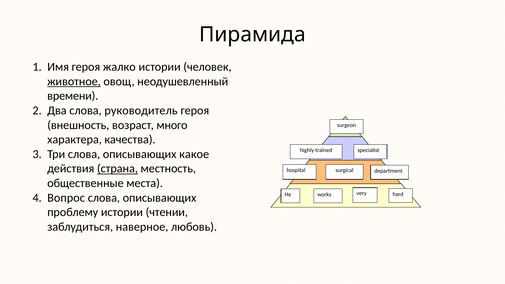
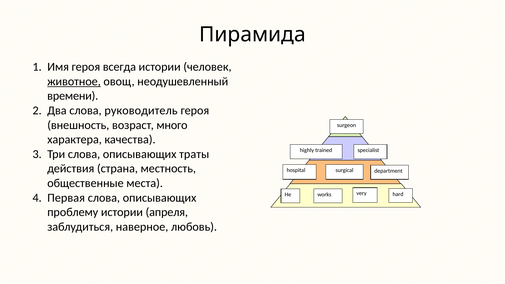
жалко: жалко -> всегда
какое: какое -> траты
страна underline: present -> none
Вопрос: Вопрос -> Первая
чтении: чтении -> апреля
